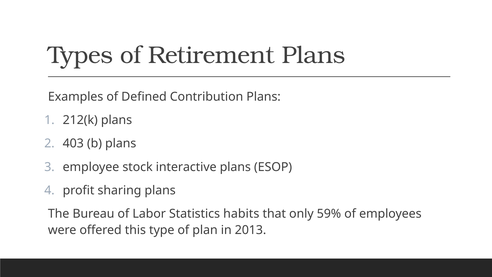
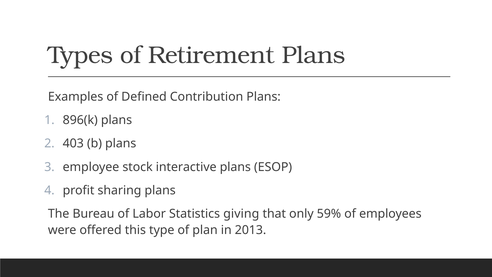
212(k: 212(k -> 896(k
habits: habits -> giving
